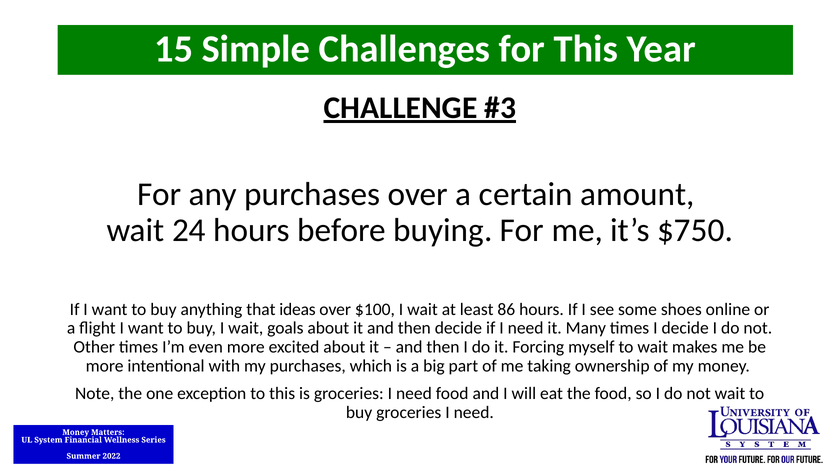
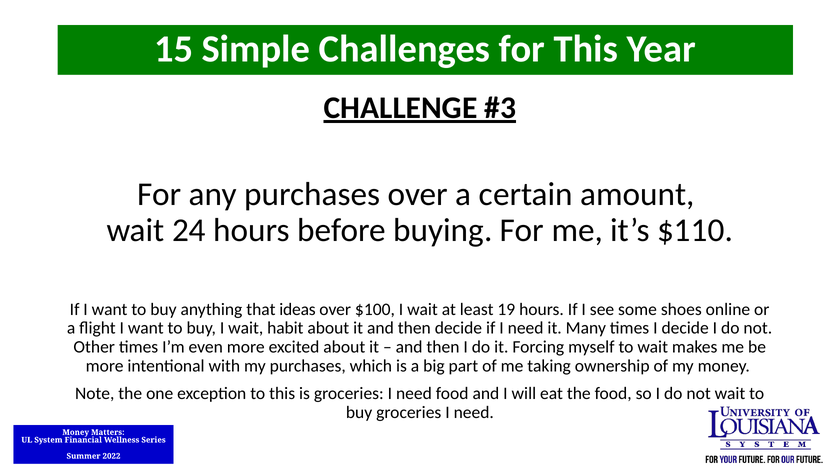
$750: $750 -> $110
86: 86 -> 19
goals: goals -> habit
